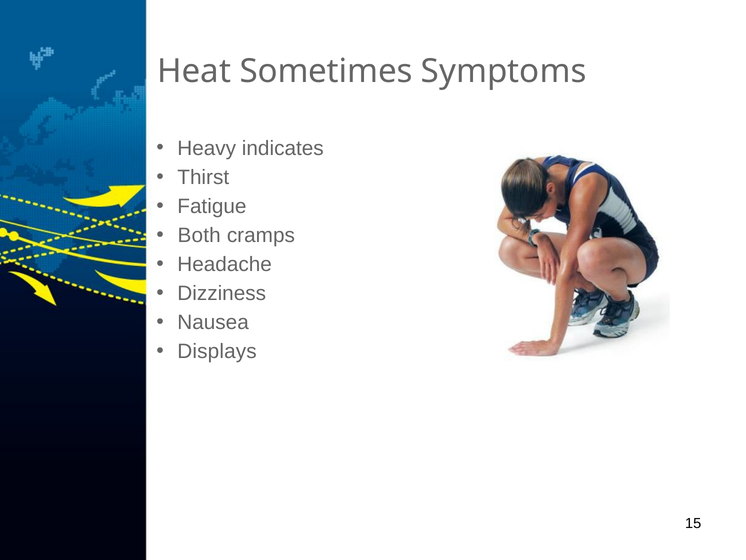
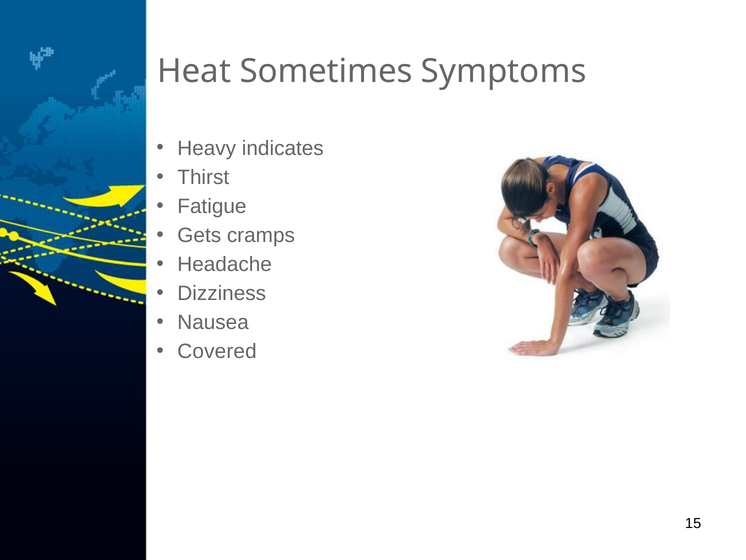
Both: Both -> Gets
Displays: Displays -> Covered
